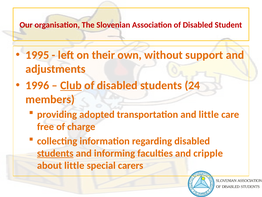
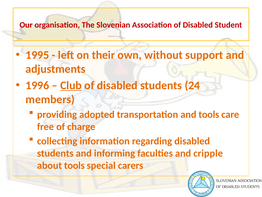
and little: little -> tools
students at (55, 153) underline: present -> none
about little: little -> tools
